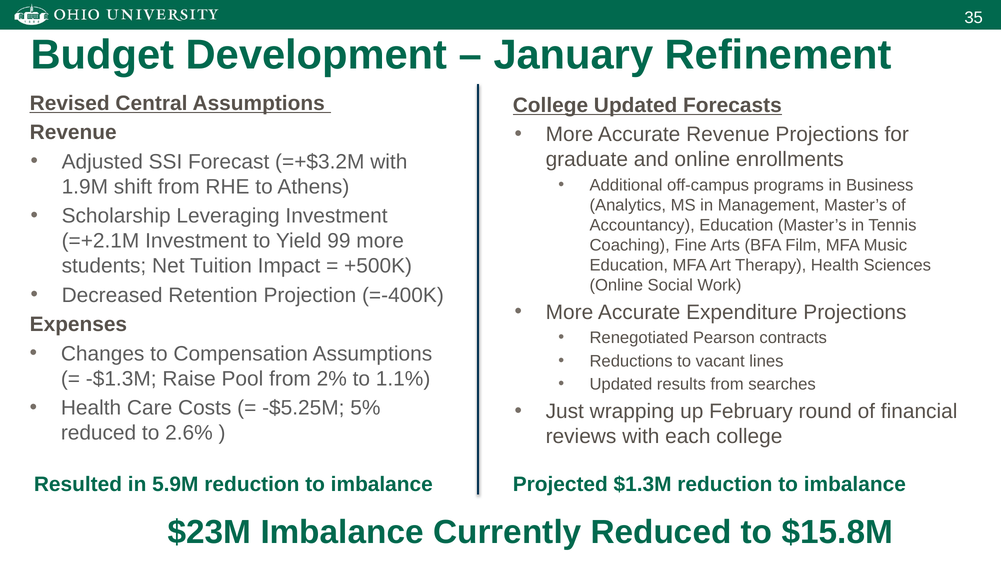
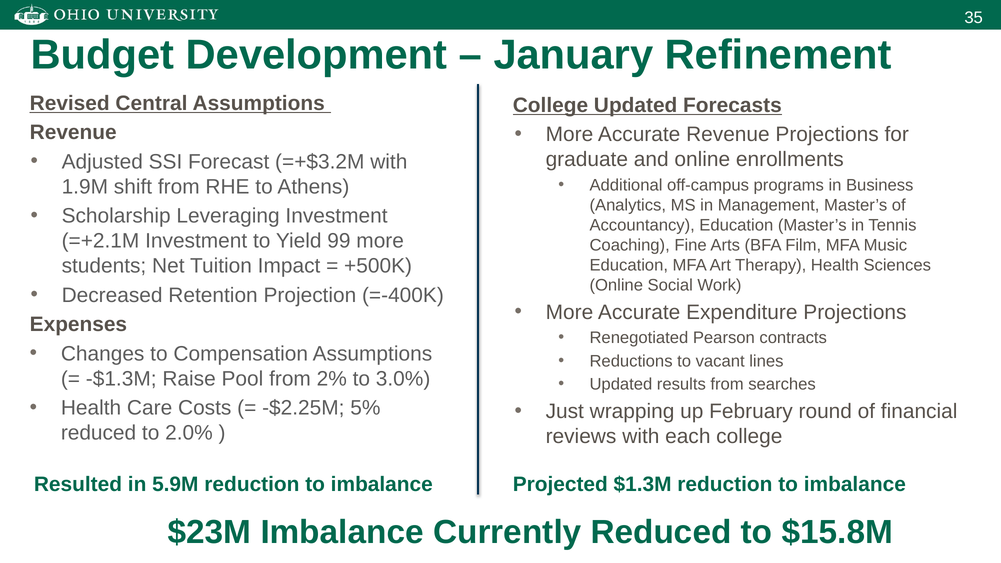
1.1%: 1.1% -> 3.0%
-$5.25M: -$5.25M -> -$2.25M
2.6%: 2.6% -> 2.0%
